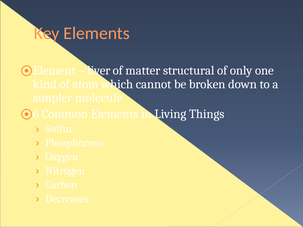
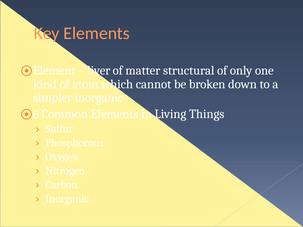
simpler molecule: molecule -> inorganic
Decreases at (67, 199): Decreases -> Inorganic
